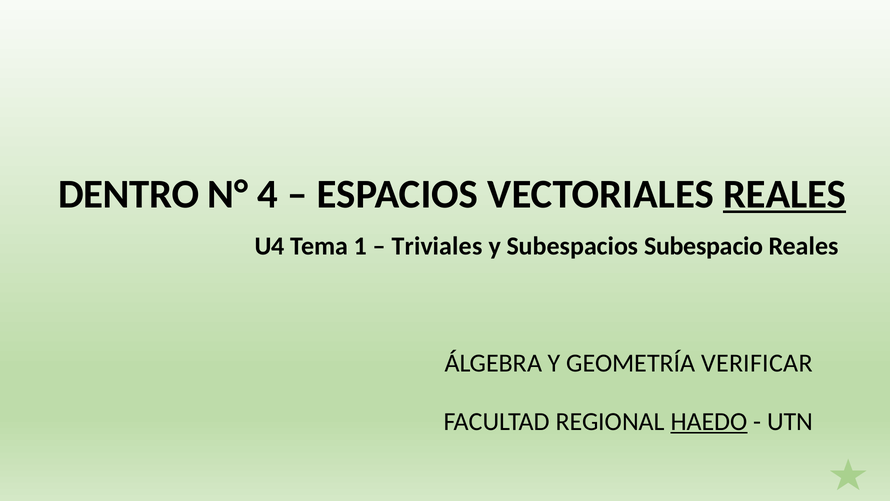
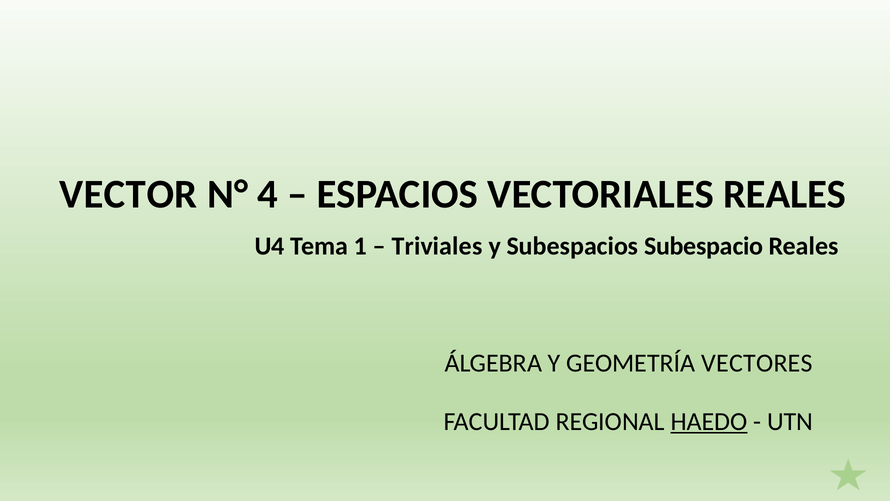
DENTRO: DENTRO -> VECTOR
REALES at (785, 194) underline: present -> none
VERIFICAR: VERIFICAR -> VECTORES
